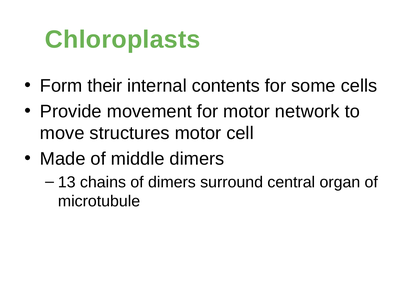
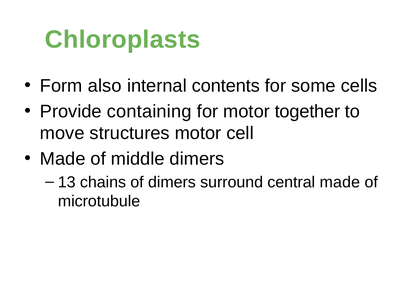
their: their -> also
movement: movement -> containing
network: network -> together
central organ: organ -> made
